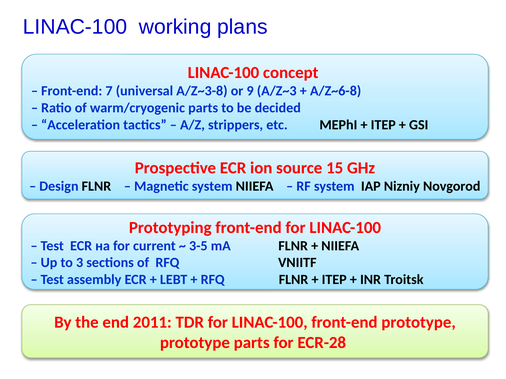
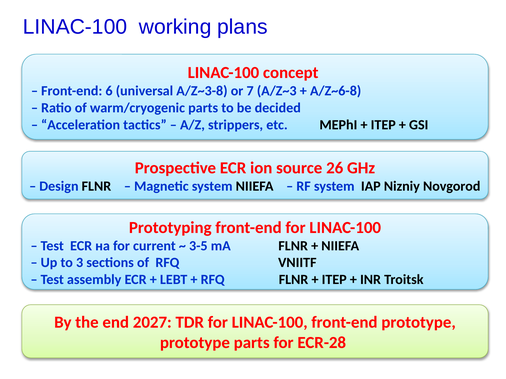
7: 7 -> 6
9: 9 -> 7
15: 15 -> 26
2011: 2011 -> 2027
